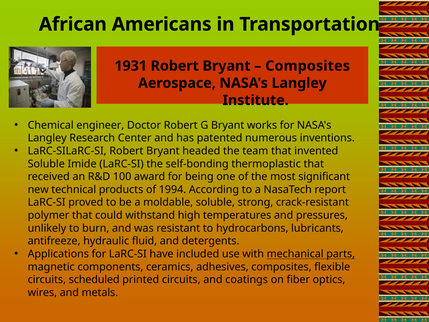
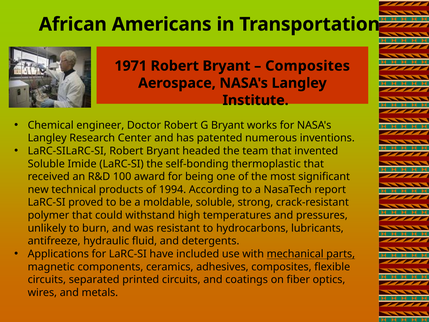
1931: 1931 -> 1971
scheduled: scheduled -> separated
